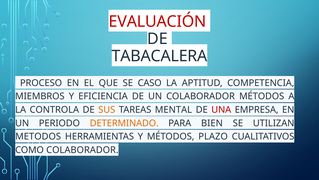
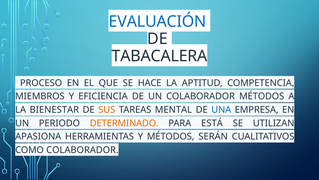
EVALUACIÓN colour: red -> blue
CASO: CASO -> HACE
CONTROLA: CONTROLA -> BIENESTAR
UNA colour: red -> blue
BIEN: BIEN -> ESTÁ
METODOS: METODOS -> APASIONA
PLAZO: PLAZO -> SERÁN
